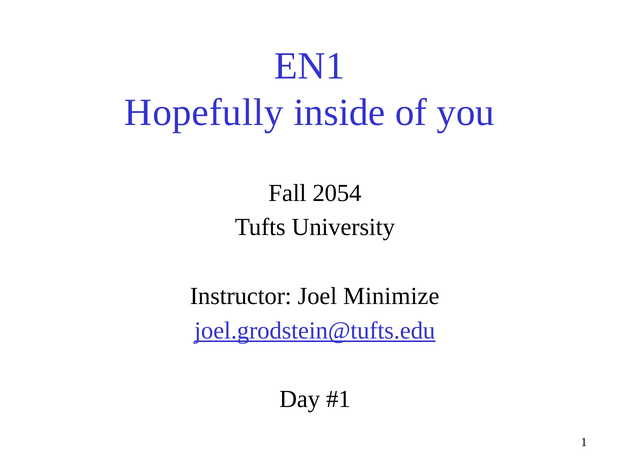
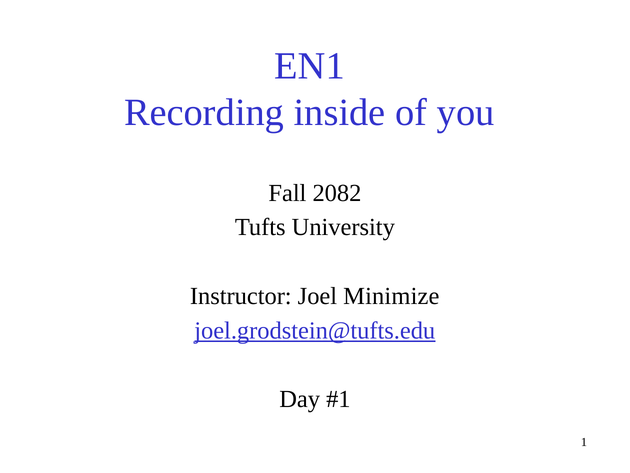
Hopefully: Hopefully -> Recording
2054: 2054 -> 2082
